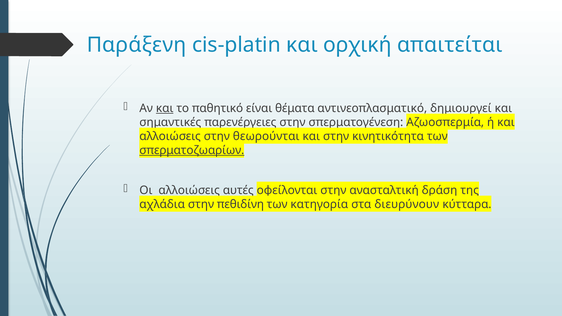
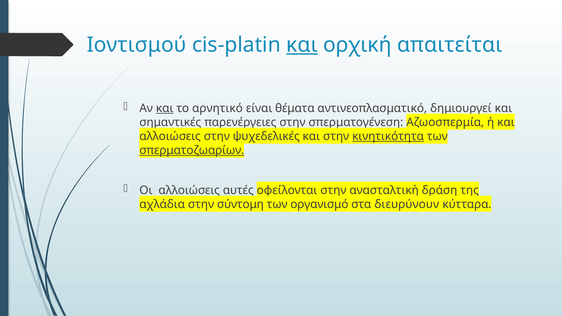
Παράξενη: Παράξενη -> Ιοντισμού
και at (302, 45) underline: none -> present
παθητικό: παθητικό -> αρνητικό
θεωρούνται: θεωρούνται -> ψυχεδελικές
κινητικότητα underline: none -> present
πεθιδίνη: πεθιδίνη -> σύντομη
κατηγορία: κατηγορία -> οργανισμό
